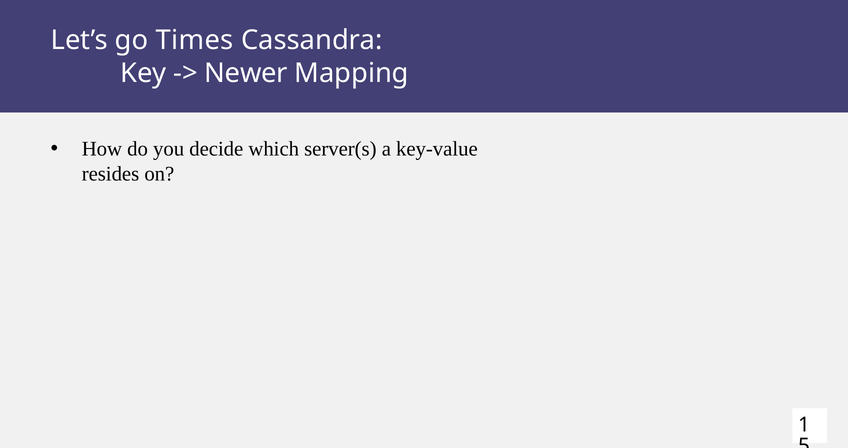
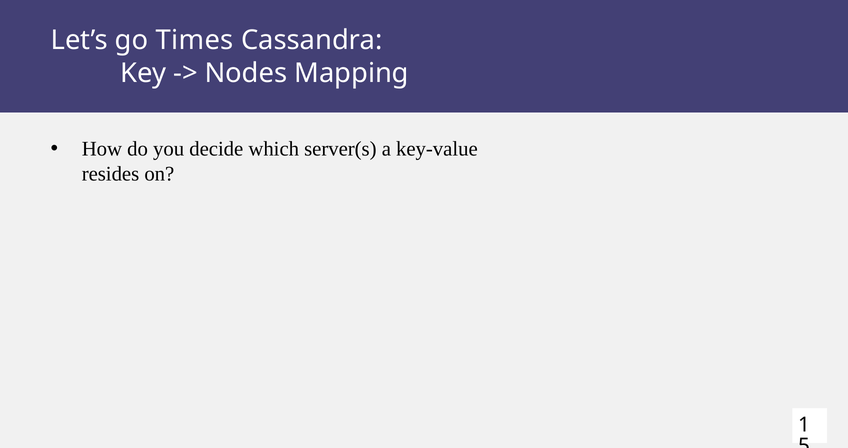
Newer: Newer -> Nodes
